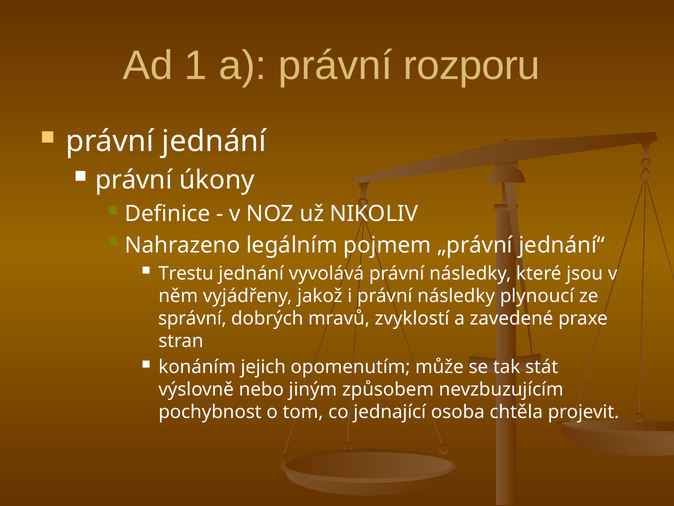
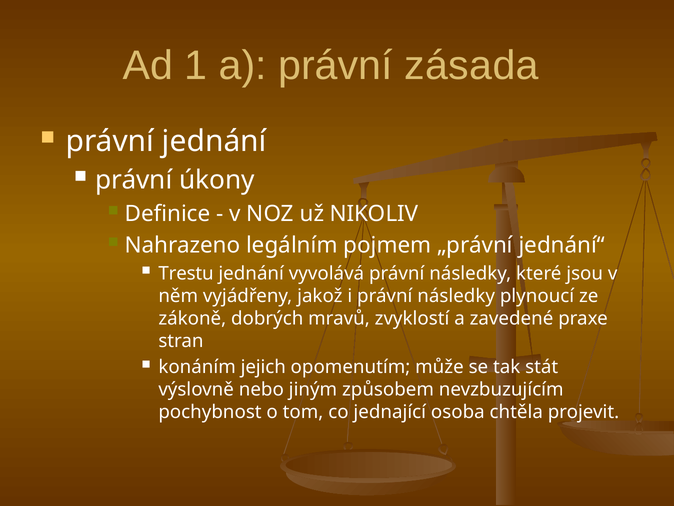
rozporu: rozporu -> zásada
správní: správní -> zákoně
